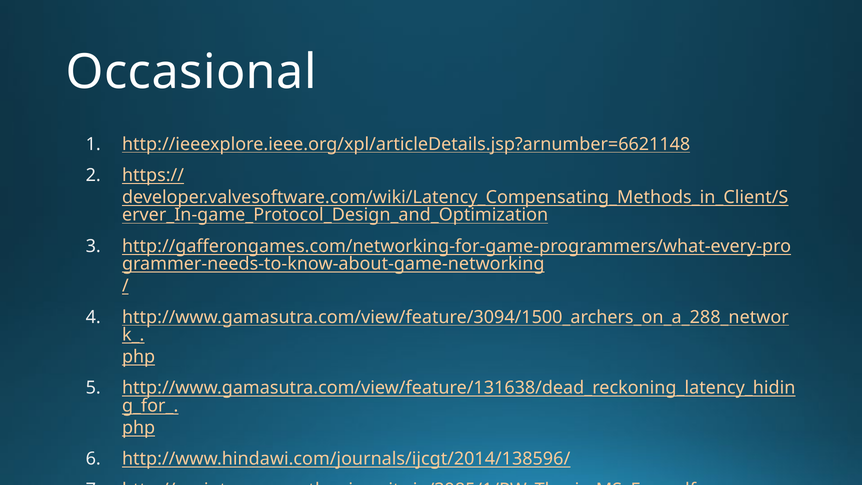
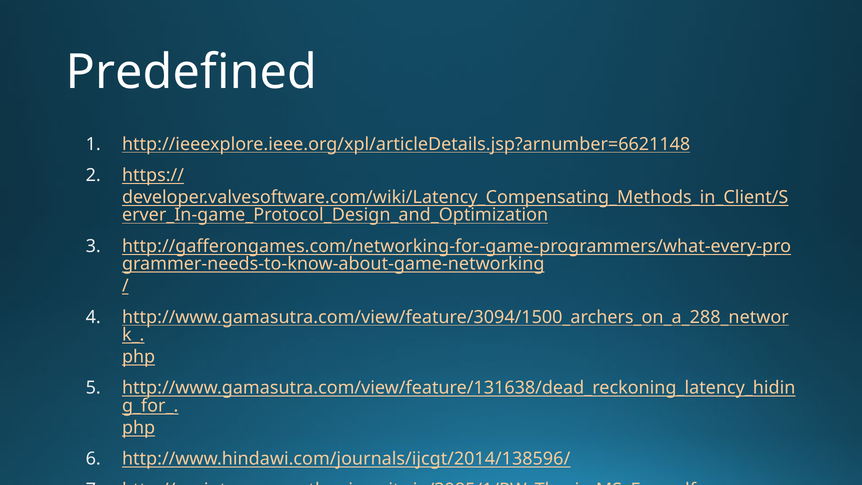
Occasional: Occasional -> Predefined
